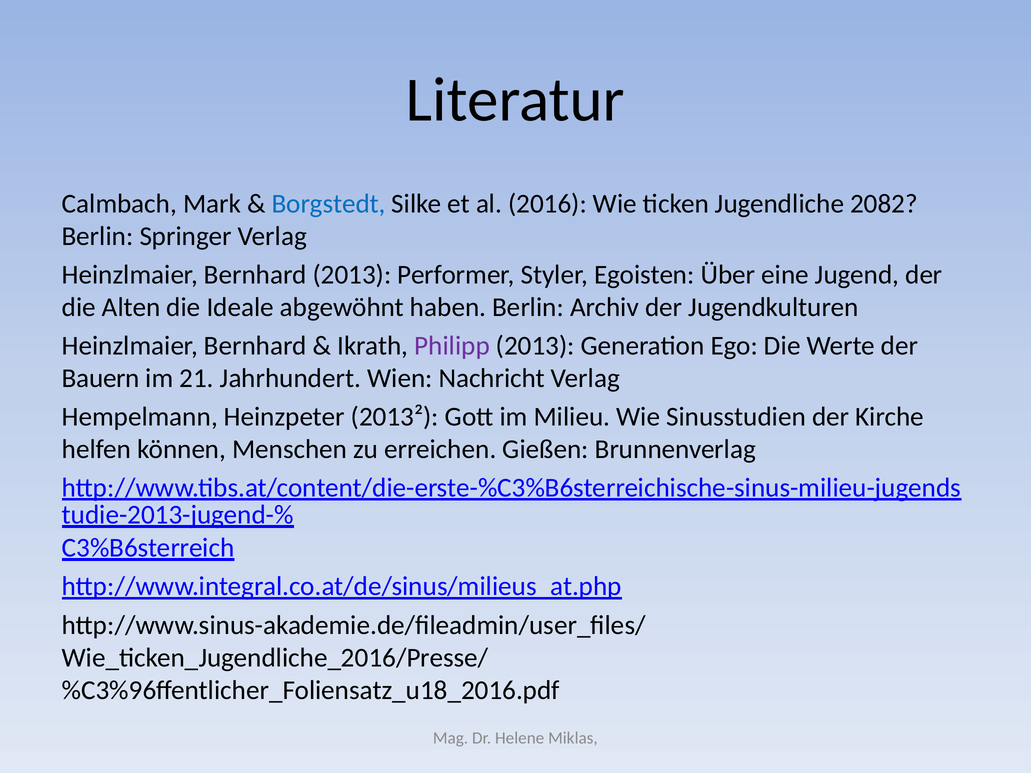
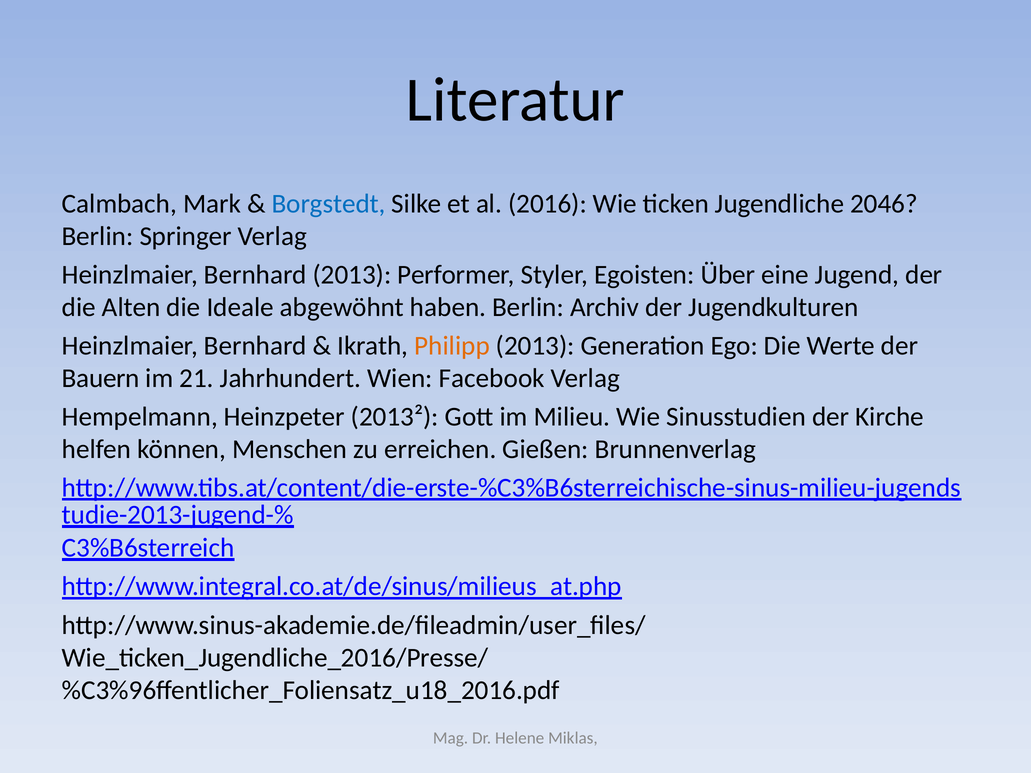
2082: 2082 -> 2046
Philipp colour: purple -> orange
Nachricht: Nachricht -> Facebook
